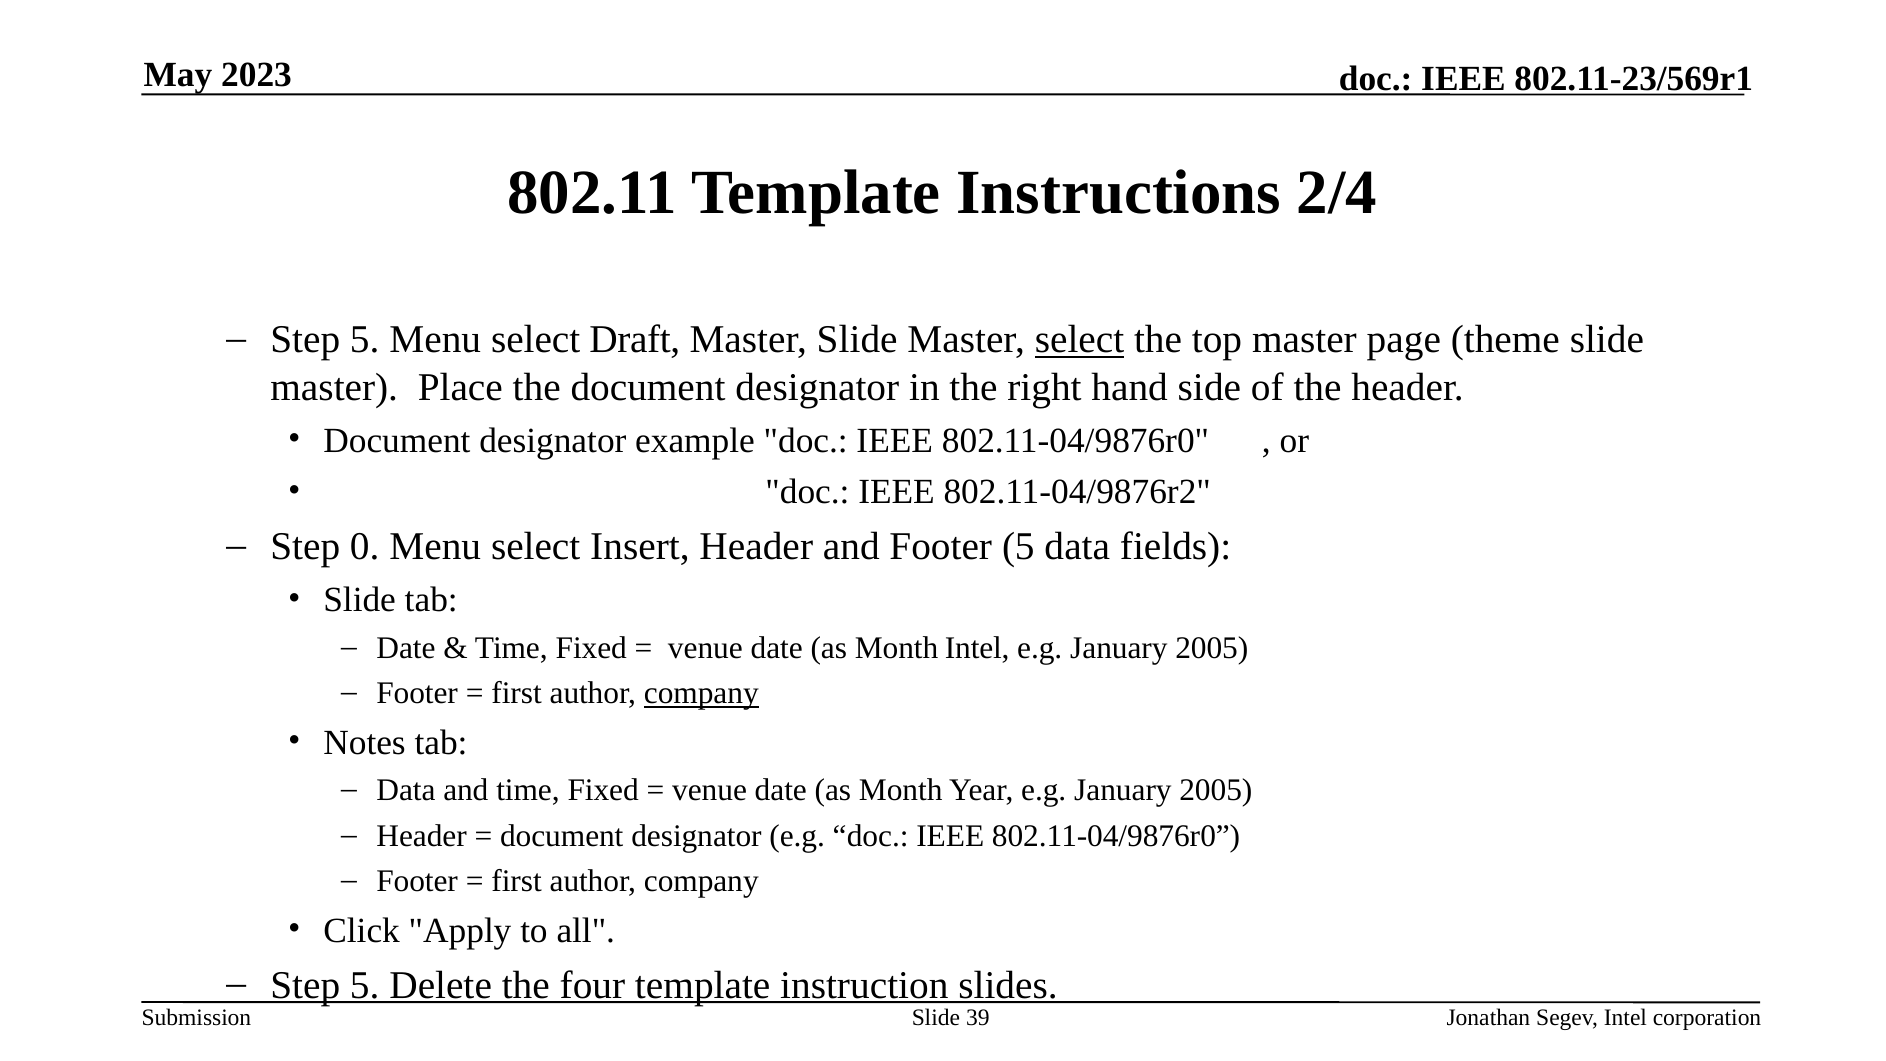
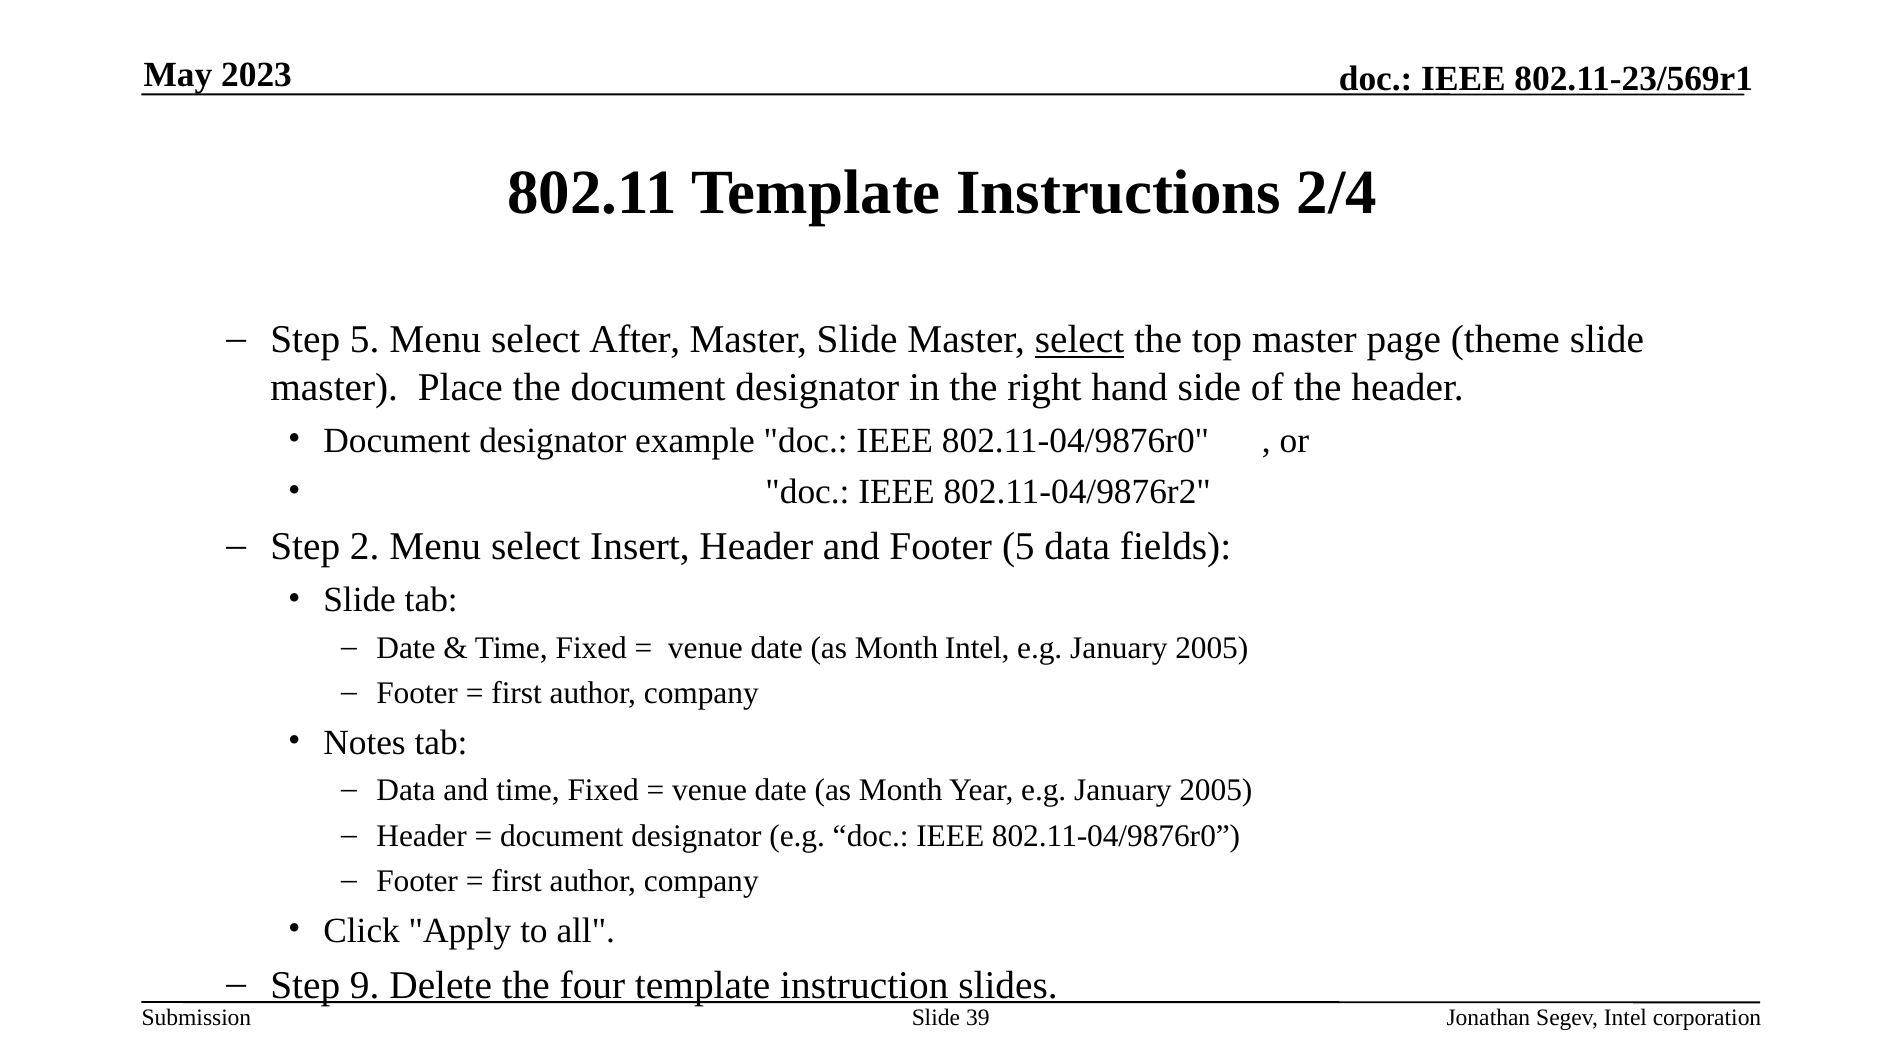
Draft: Draft -> After
0: 0 -> 2
company at (701, 693) underline: present -> none
5 at (365, 985): 5 -> 9
